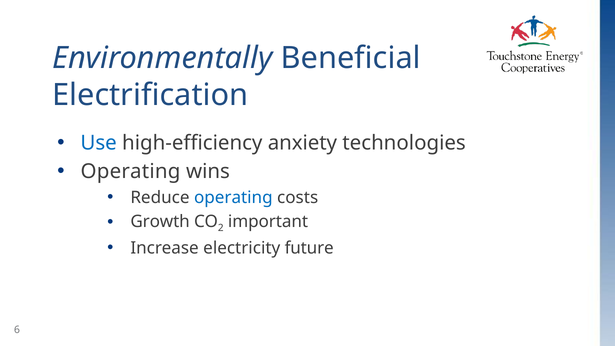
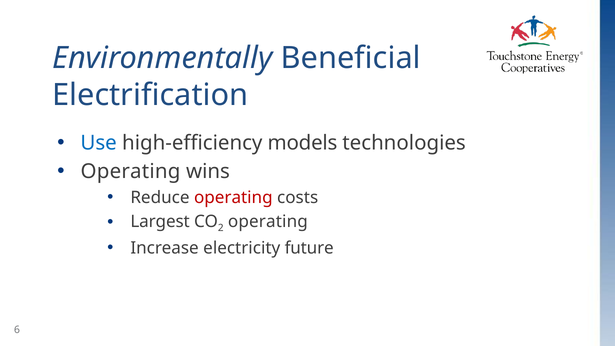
anxiety: anxiety -> models
operating at (233, 197) colour: blue -> red
Growth: Growth -> Largest
important at (268, 221): important -> operating
